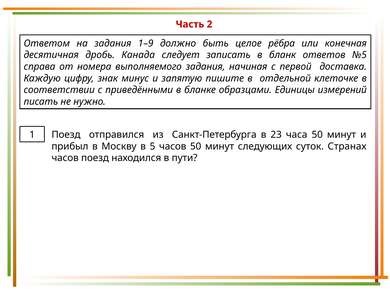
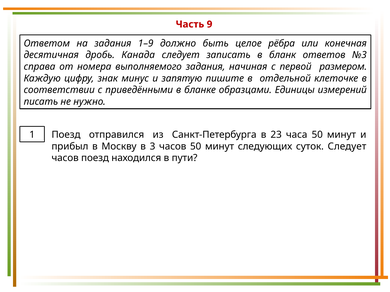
2: 2 -> 9
№5: №5 -> №3
доставка: доставка -> размером
5: 5 -> 3
суток Странах: Странах -> Следует
